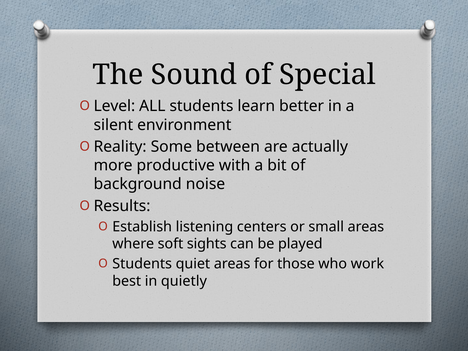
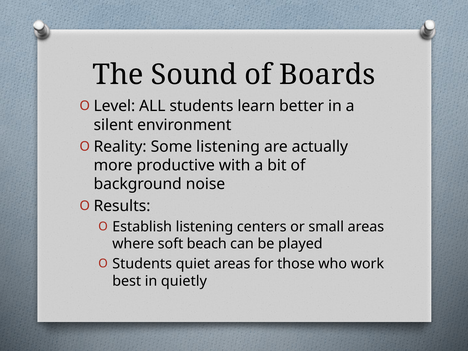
Special: Special -> Boards
Some between: between -> listening
sights: sights -> beach
